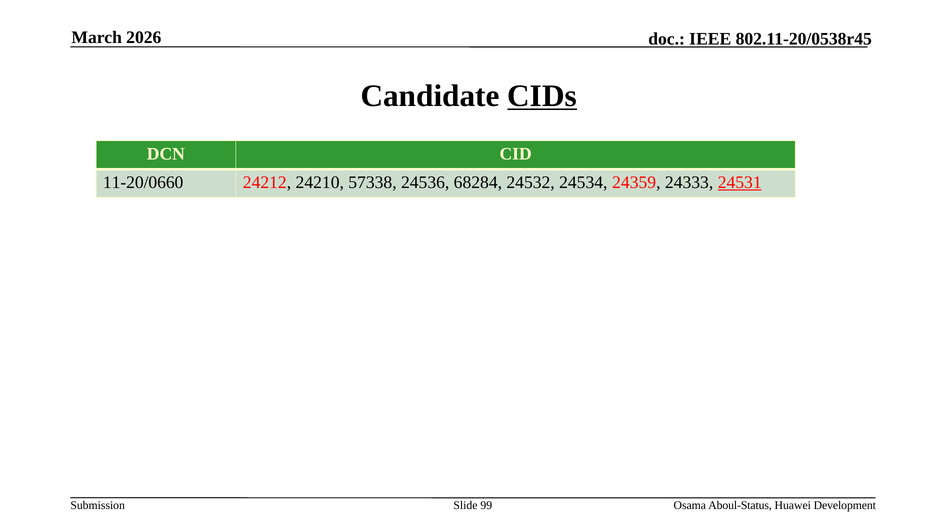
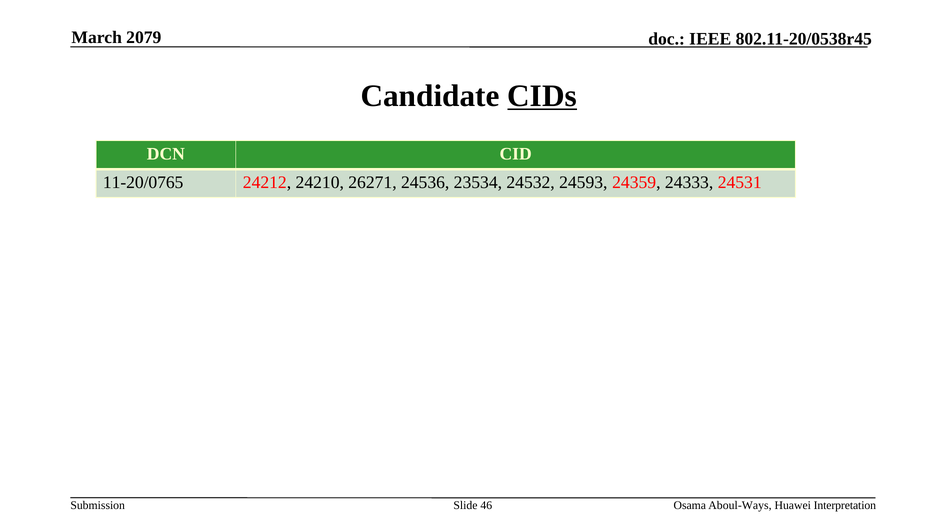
2026: 2026 -> 2079
11-20/0660: 11-20/0660 -> 11-20/0765
57338: 57338 -> 26271
68284: 68284 -> 23534
24534: 24534 -> 24593
24531 underline: present -> none
99: 99 -> 46
Aboul-Status: Aboul-Status -> Aboul-Ways
Development: Development -> Interpretation
